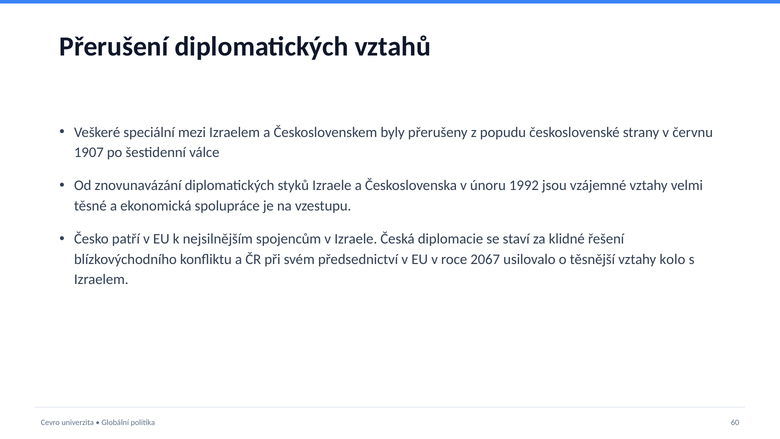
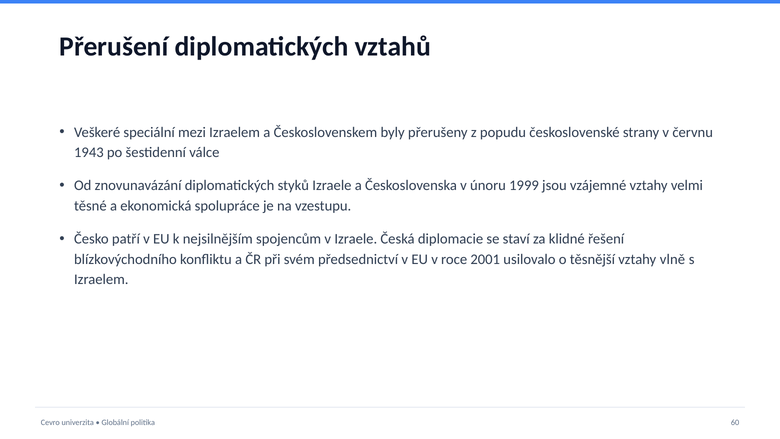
1907: 1907 -> 1943
1992: 1992 -> 1999
2067: 2067 -> 2001
kolo: kolo -> vlně
